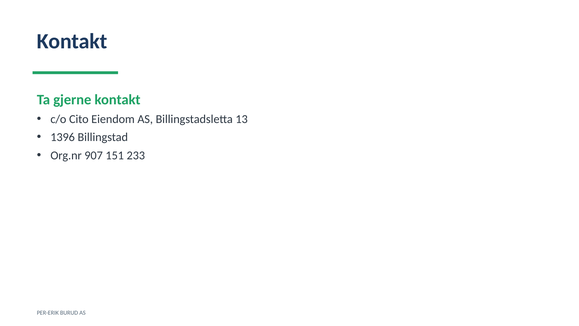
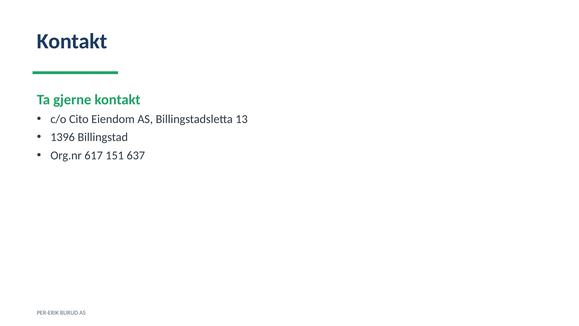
907: 907 -> 617
233: 233 -> 637
